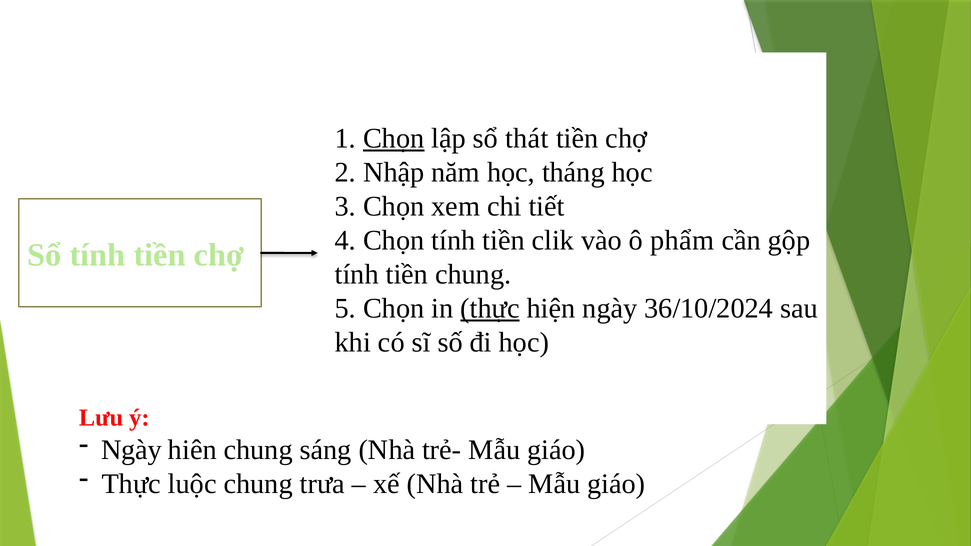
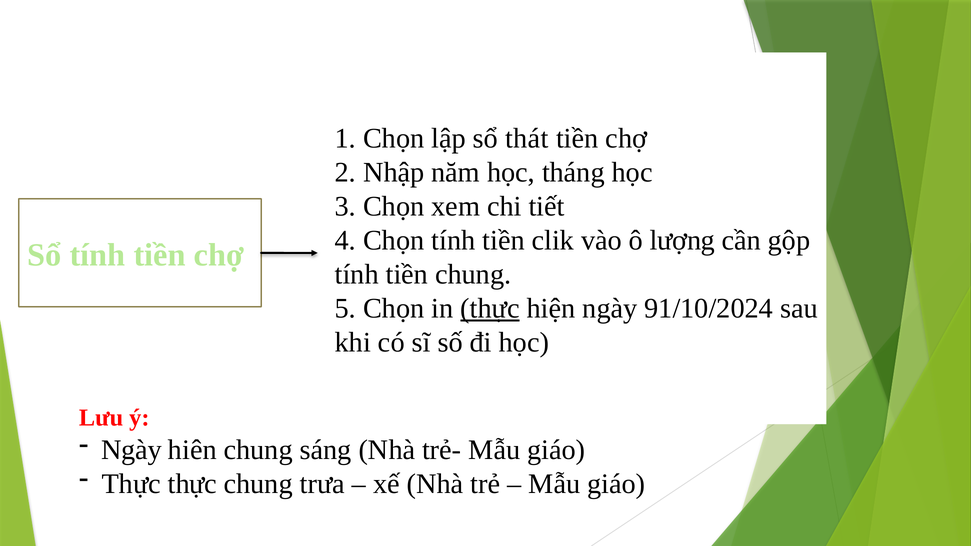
Chọn at (394, 138) underline: present -> none
phẩm: phẩm -> lượng
36/10/2024: 36/10/2024 -> 91/10/2024
Thực luộc: luộc -> thực
